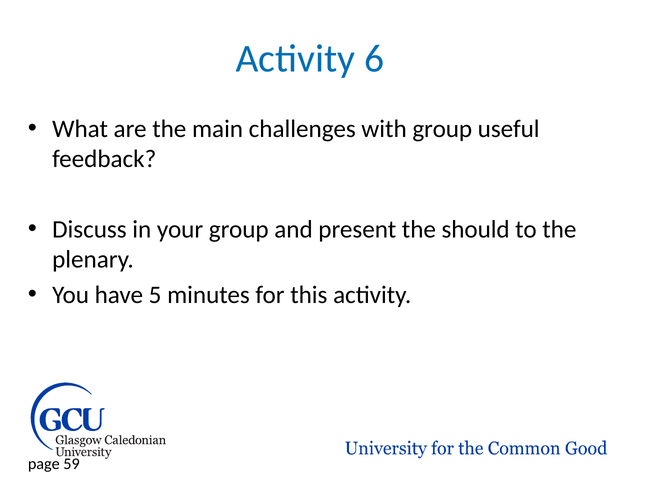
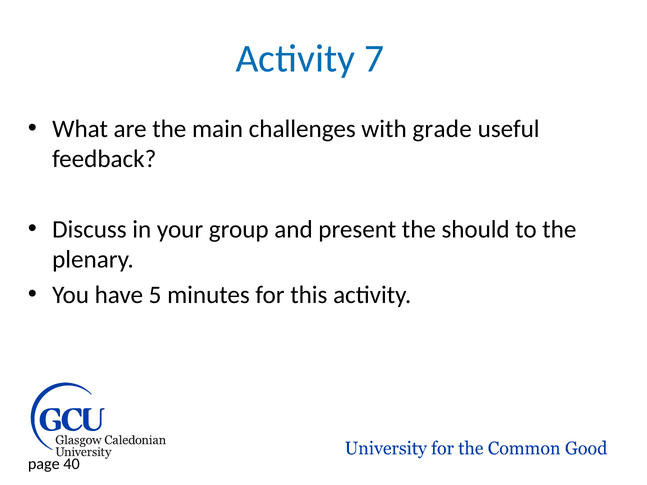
6: 6 -> 7
with group: group -> grade
59: 59 -> 40
